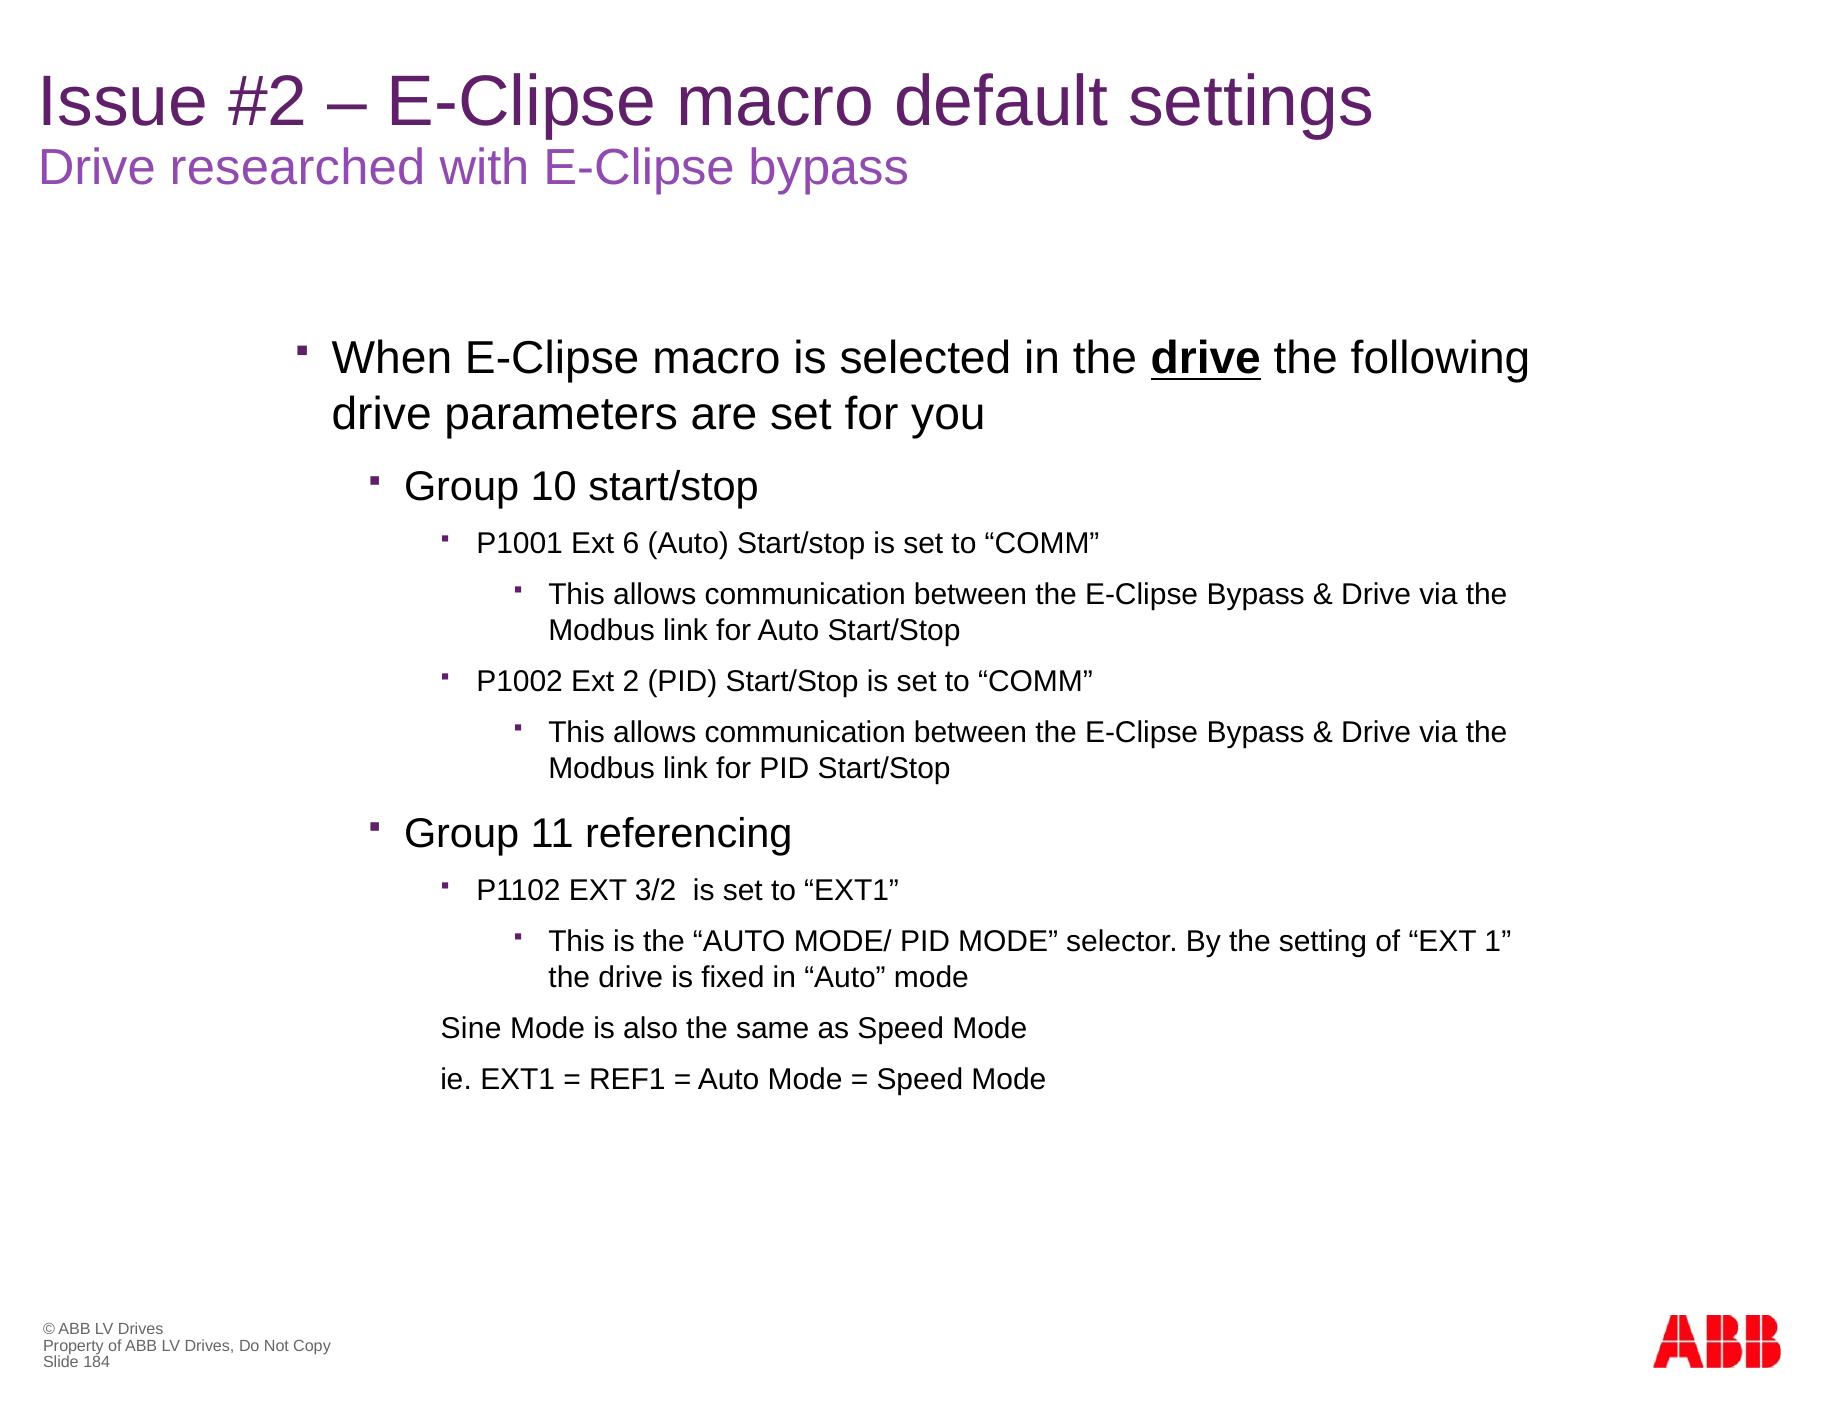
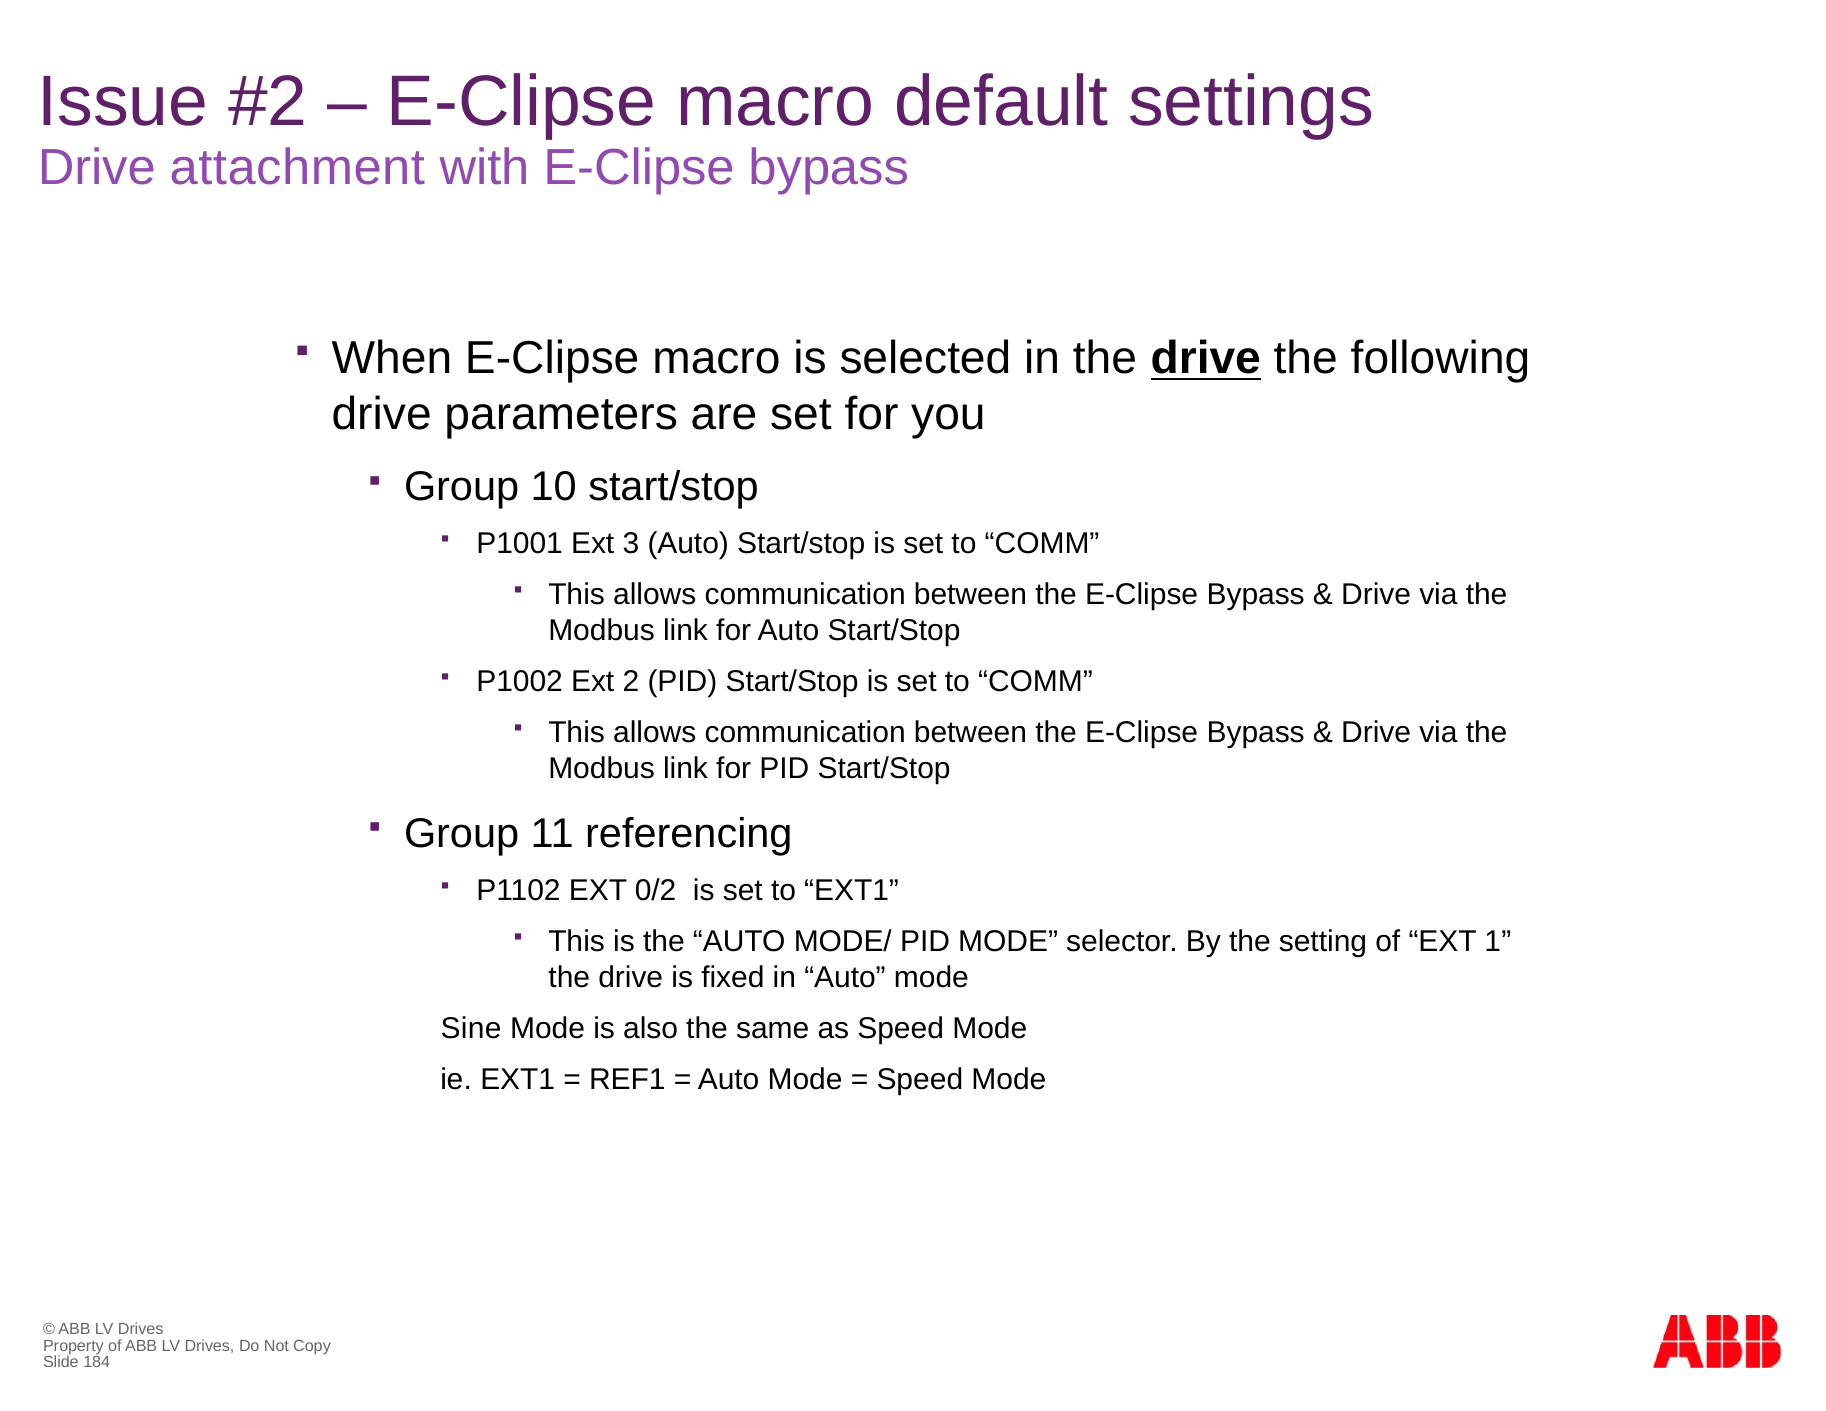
researched: researched -> attachment
6: 6 -> 3
3/2: 3/2 -> 0/2
